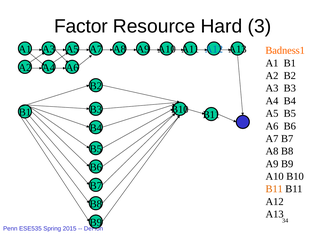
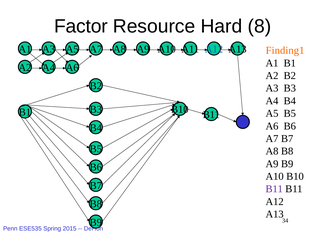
3: 3 -> 8
Badness1: Badness1 -> Finding1
B11 at (274, 189) colour: orange -> purple
